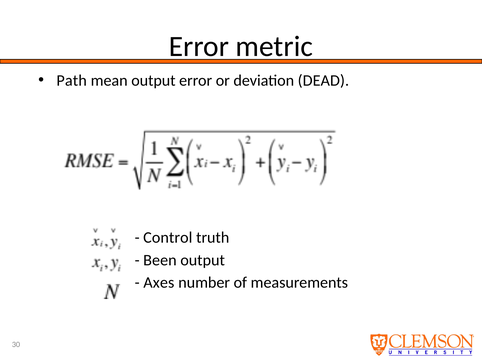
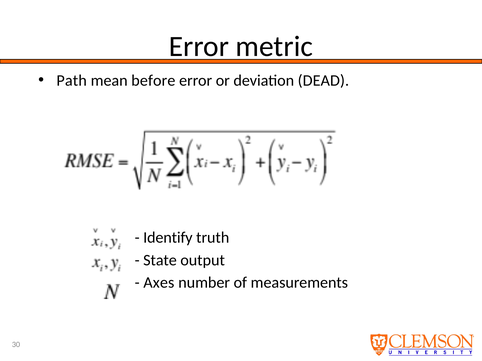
mean output: output -> before
Control: Control -> Identify
Been: Been -> State
